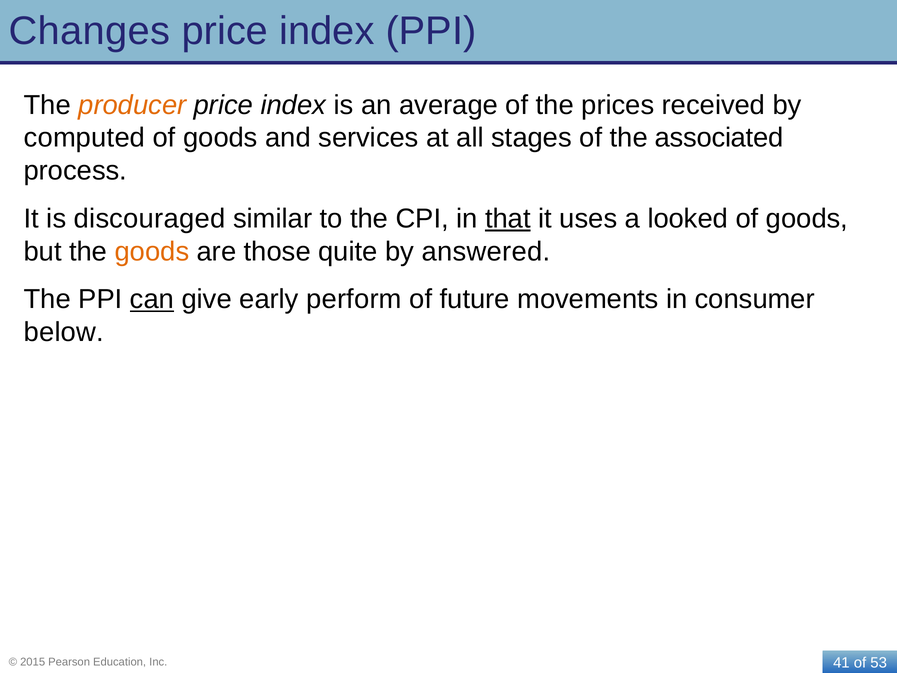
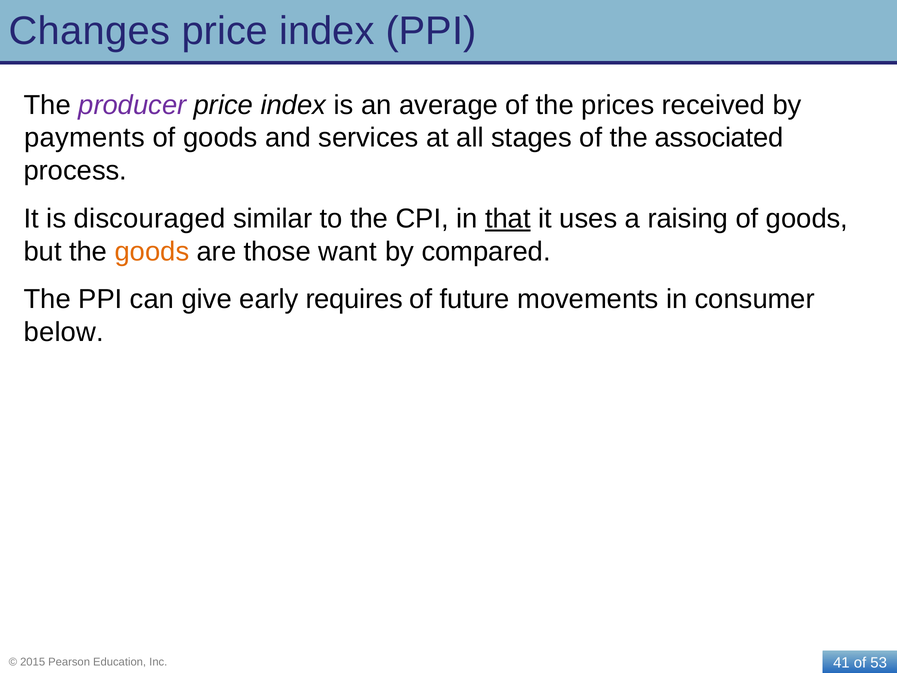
producer colour: orange -> purple
computed: computed -> payments
looked: looked -> raising
quite: quite -> want
answered: answered -> compared
can underline: present -> none
perform: perform -> requires
